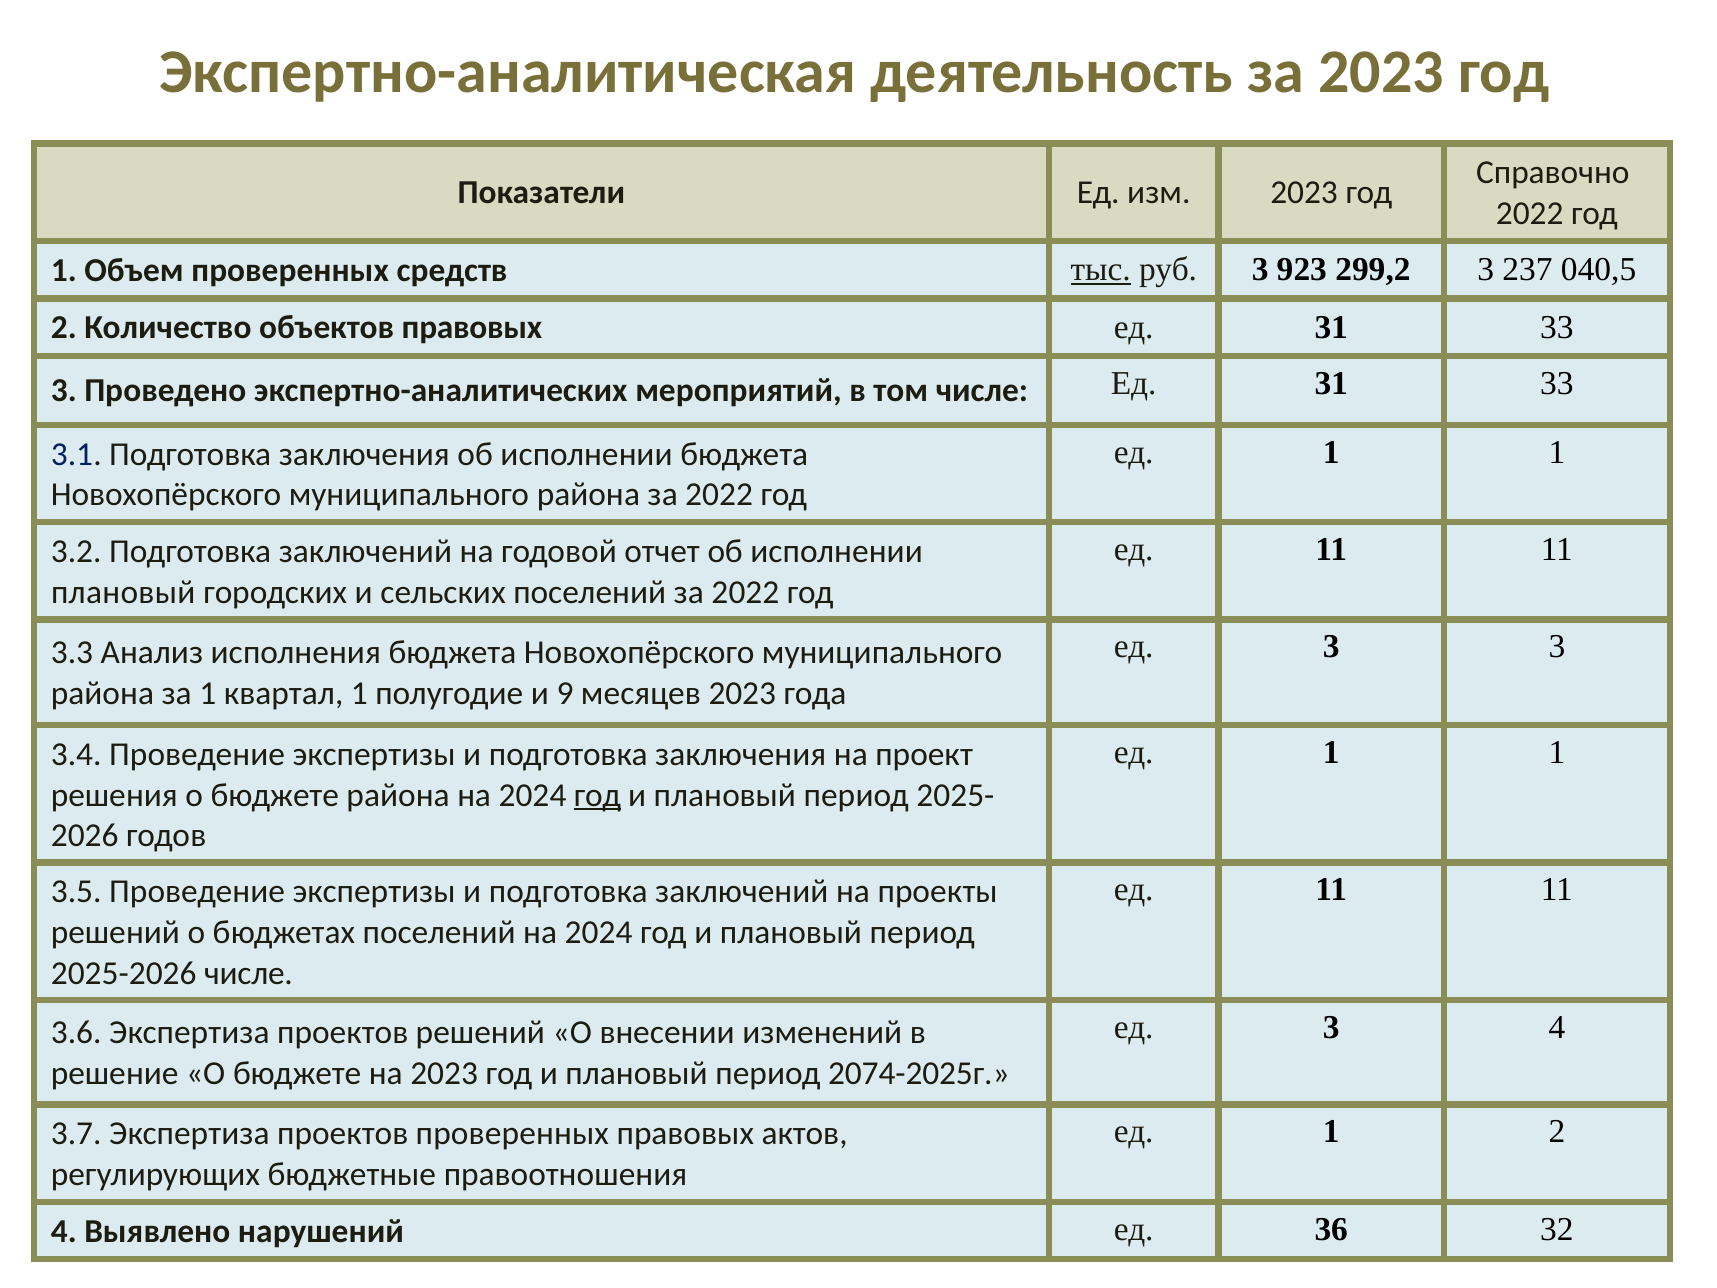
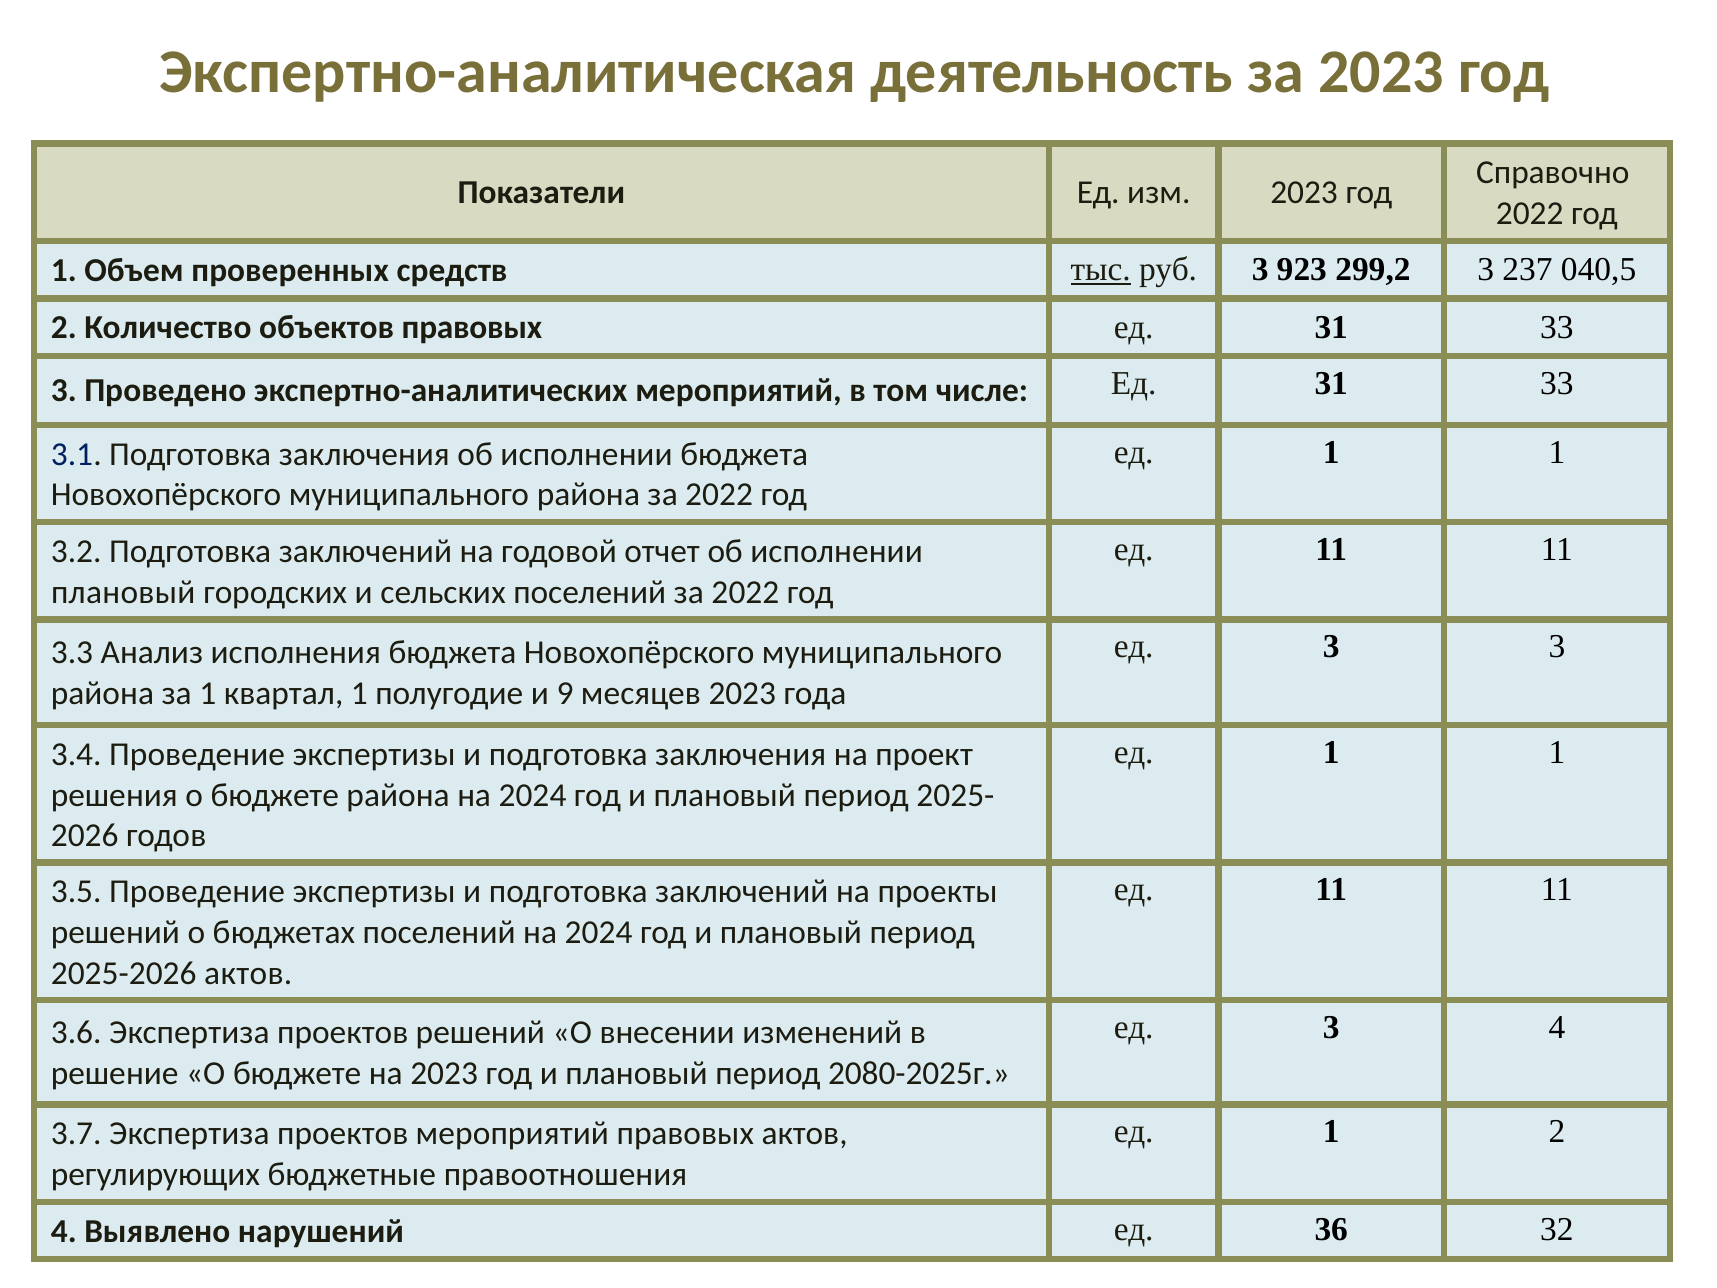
год at (597, 795) underline: present -> none
2025-2026 числе: числе -> актов
2074-2025г: 2074-2025г -> 2080-2025г
проектов проверенных: проверенных -> мероприятий
